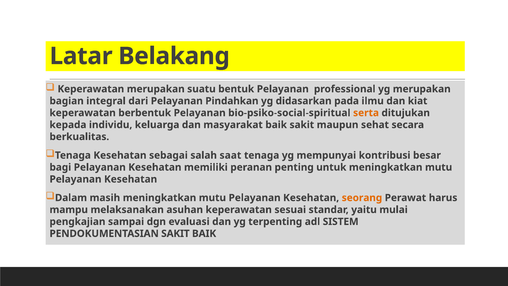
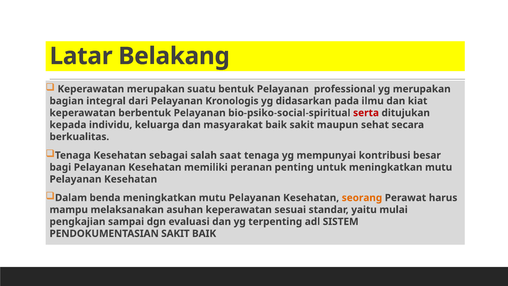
Pindahkan: Pindahkan -> Kronologis
serta colour: orange -> red
masih: masih -> benda
